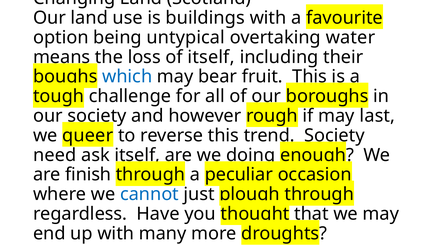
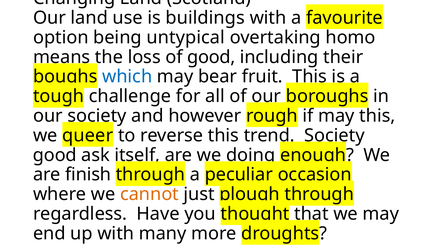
water: water -> homo
of itself: itself -> good
may last: last -> this
need at (55, 155): need -> good
cannot colour: blue -> orange
